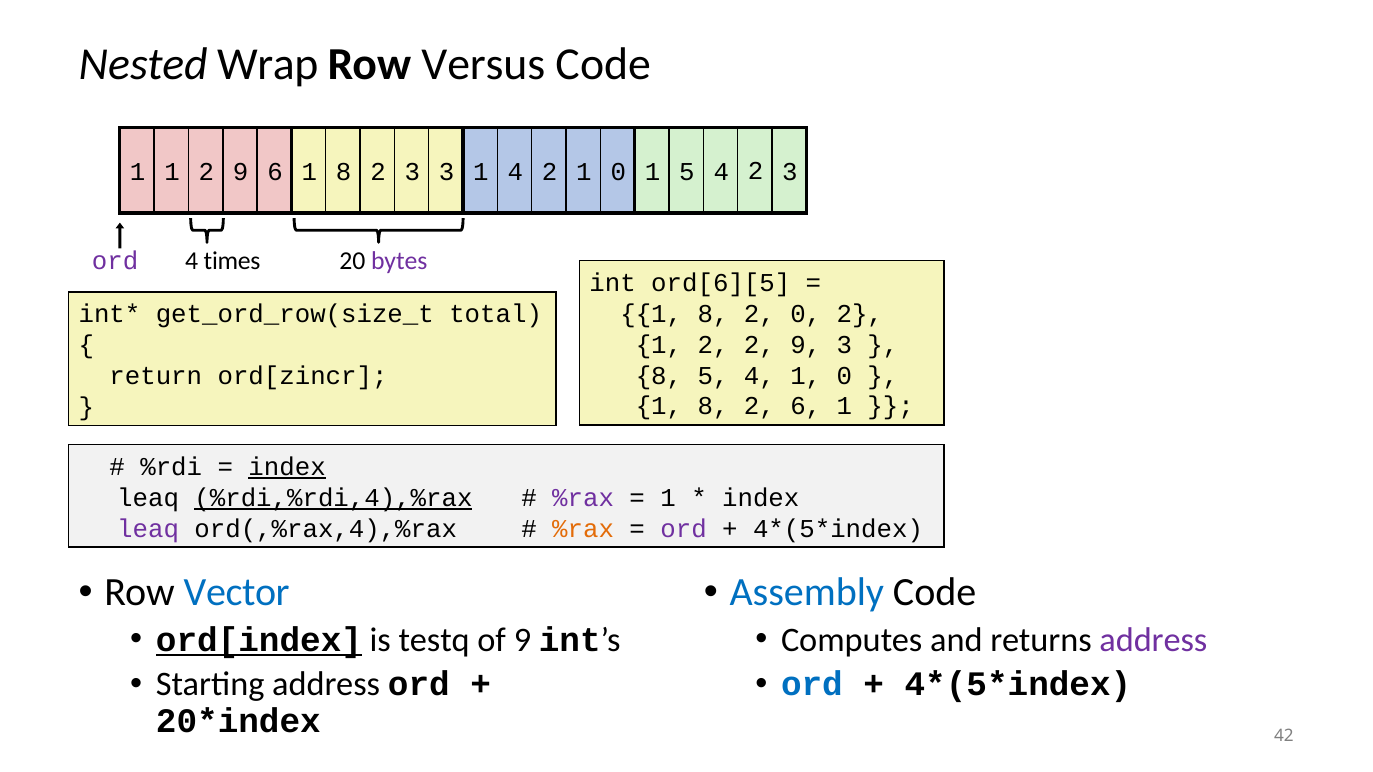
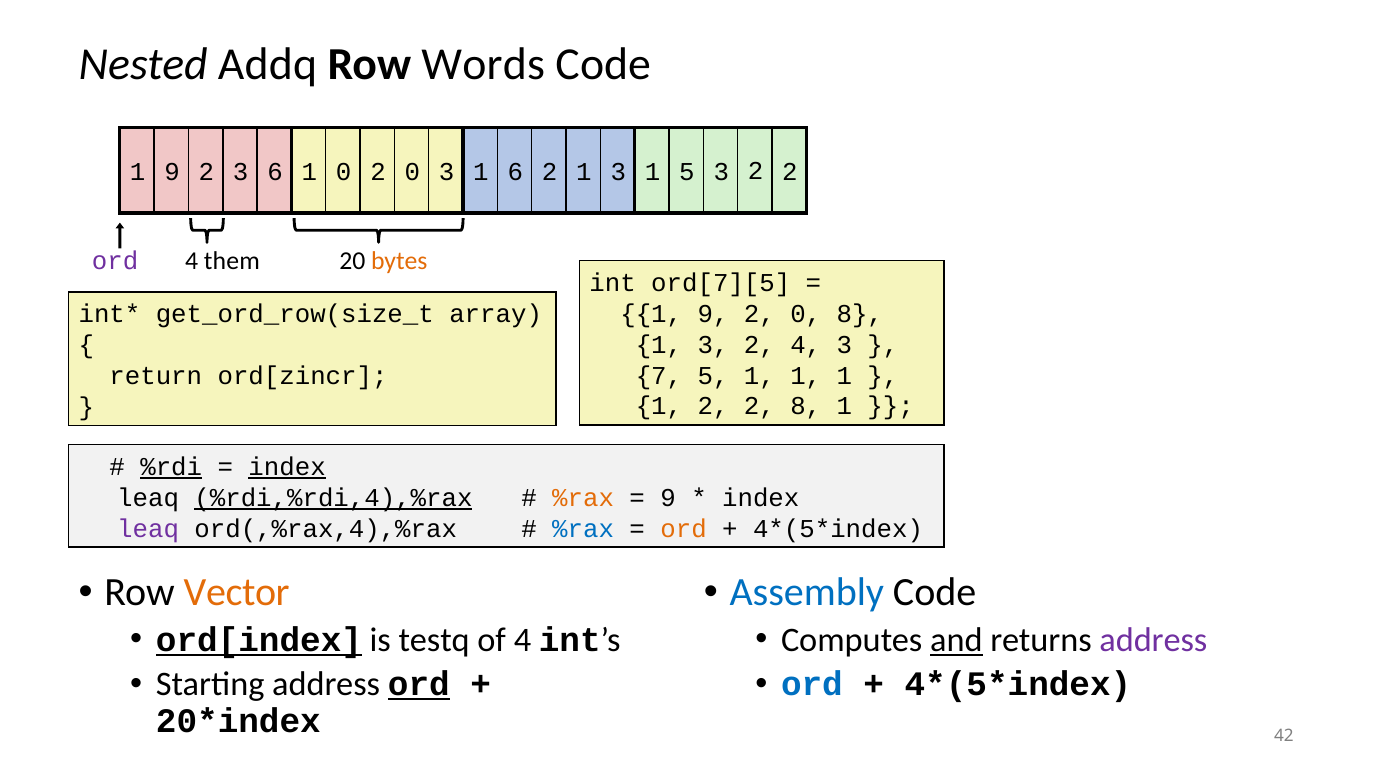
Wrap: Wrap -> Addq
Versus: Versus -> Words
1 at (172, 172): 1 -> 9
9 at (241, 172): 9 -> 3
6 1 8: 8 -> 0
3 at (412, 172): 3 -> 0
1 4: 4 -> 6
2 1 0: 0 -> 3
1 5 4: 4 -> 3
3 at (790, 172): 3 -> 2
times: times -> them
bytes colour: purple -> orange
ord[6][5: ord[6][5 -> ord[7][5
8 at (713, 314): 8 -> 9
0 2: 2 -> 8
total: total -> array
2 at (713, 345): 2 -> 3
9 at (806, 345): 9 -> 4
8 at (659, 376): 8 -> 7
4 at (759, 376): 4 -> 1
0 at (844, 376): 0 -> 1
8 at (713, 407): 8 -> 2
2 6: 6 -> 8
%rdi underline: none -> present
%rax at (583, 498) colour: purple -> orange
1 at (668, 498): 1 -> 9
%rax at (583, 529) colour: orange -> blue
ord at (684, 529) colour: purple -> orange
Vector colour: blue -> orange
of 9: 9 -> 4
and underline: none -> present
ord at (419, 684) underline: none -> present
